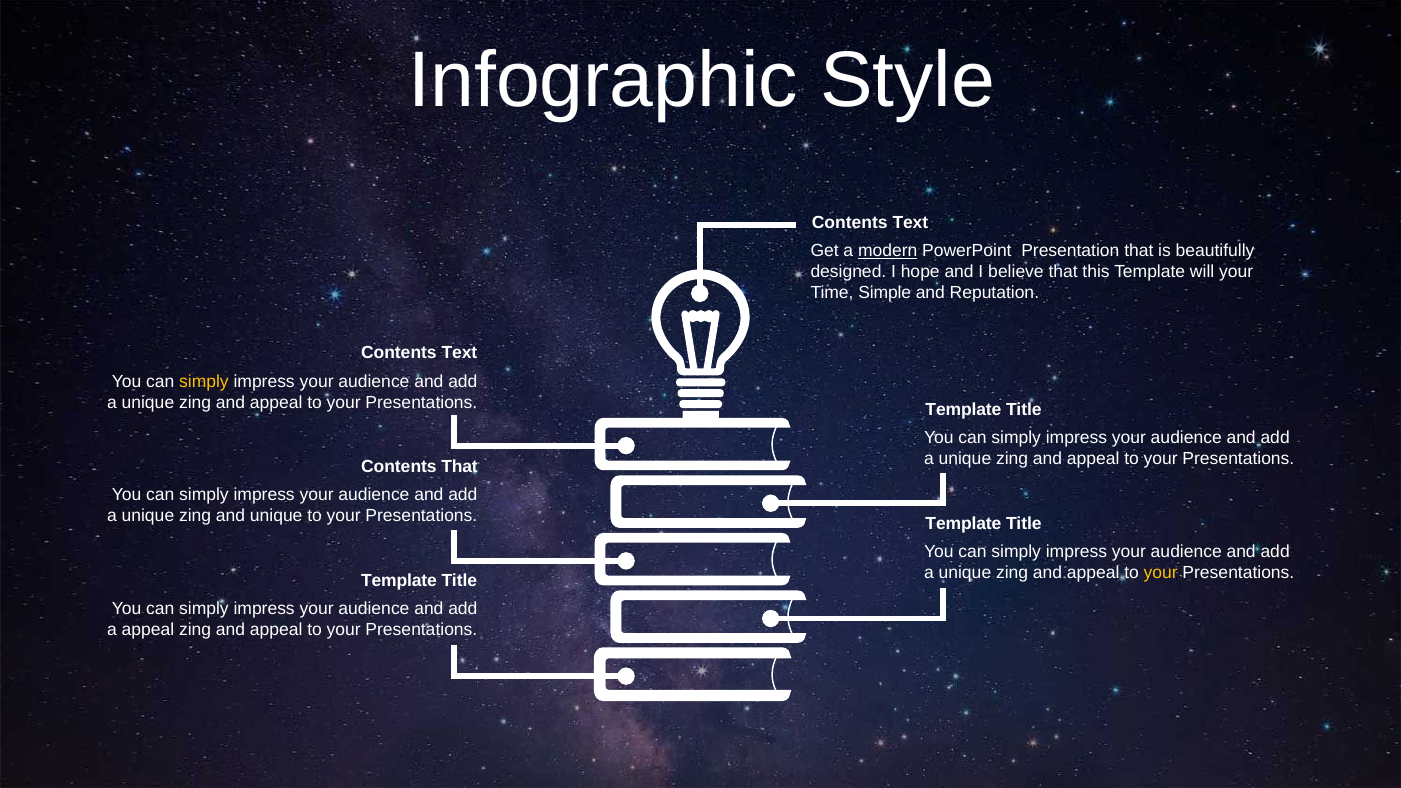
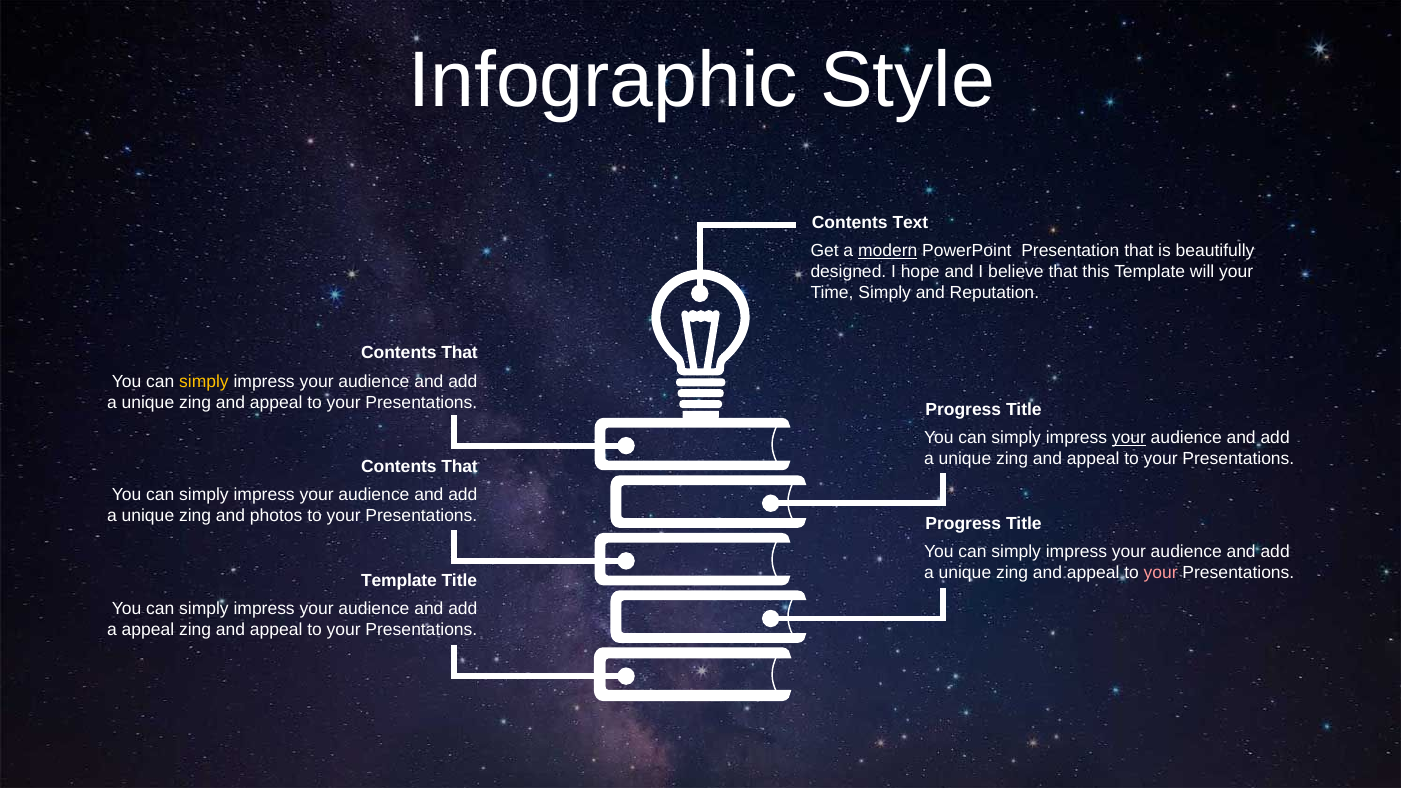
Time Simple: Simple -> Simply
Text at (459, 353): Text -> That
Template at (963, 410): Template -> Progress
your at (1129, 438) underline: none -> present
and unique: unique -> photos
Template at (963, 524): Template -> Progress
your at (1161, 573) colour: yellow -> pink
